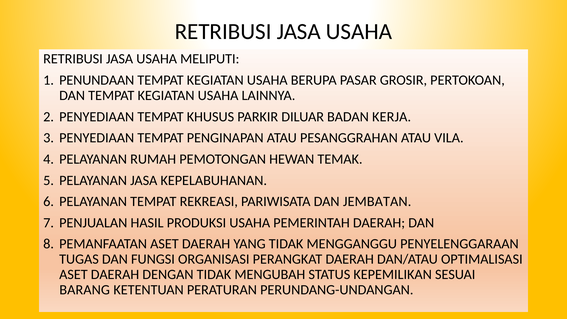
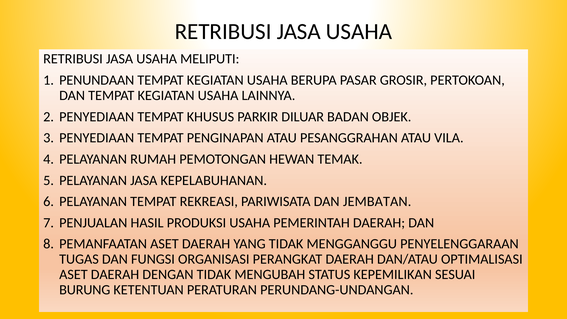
KERJA: KERJA -> OBJEK
BARANG: BARANG -> BURUNG
